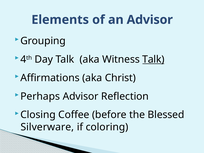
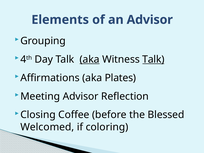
aka at (90, 59) underline: none -> present
Christ: Christ -> Plates
Perhaps: Perhaps -> Meeting
Silverware: Silverware -> Welcomed
